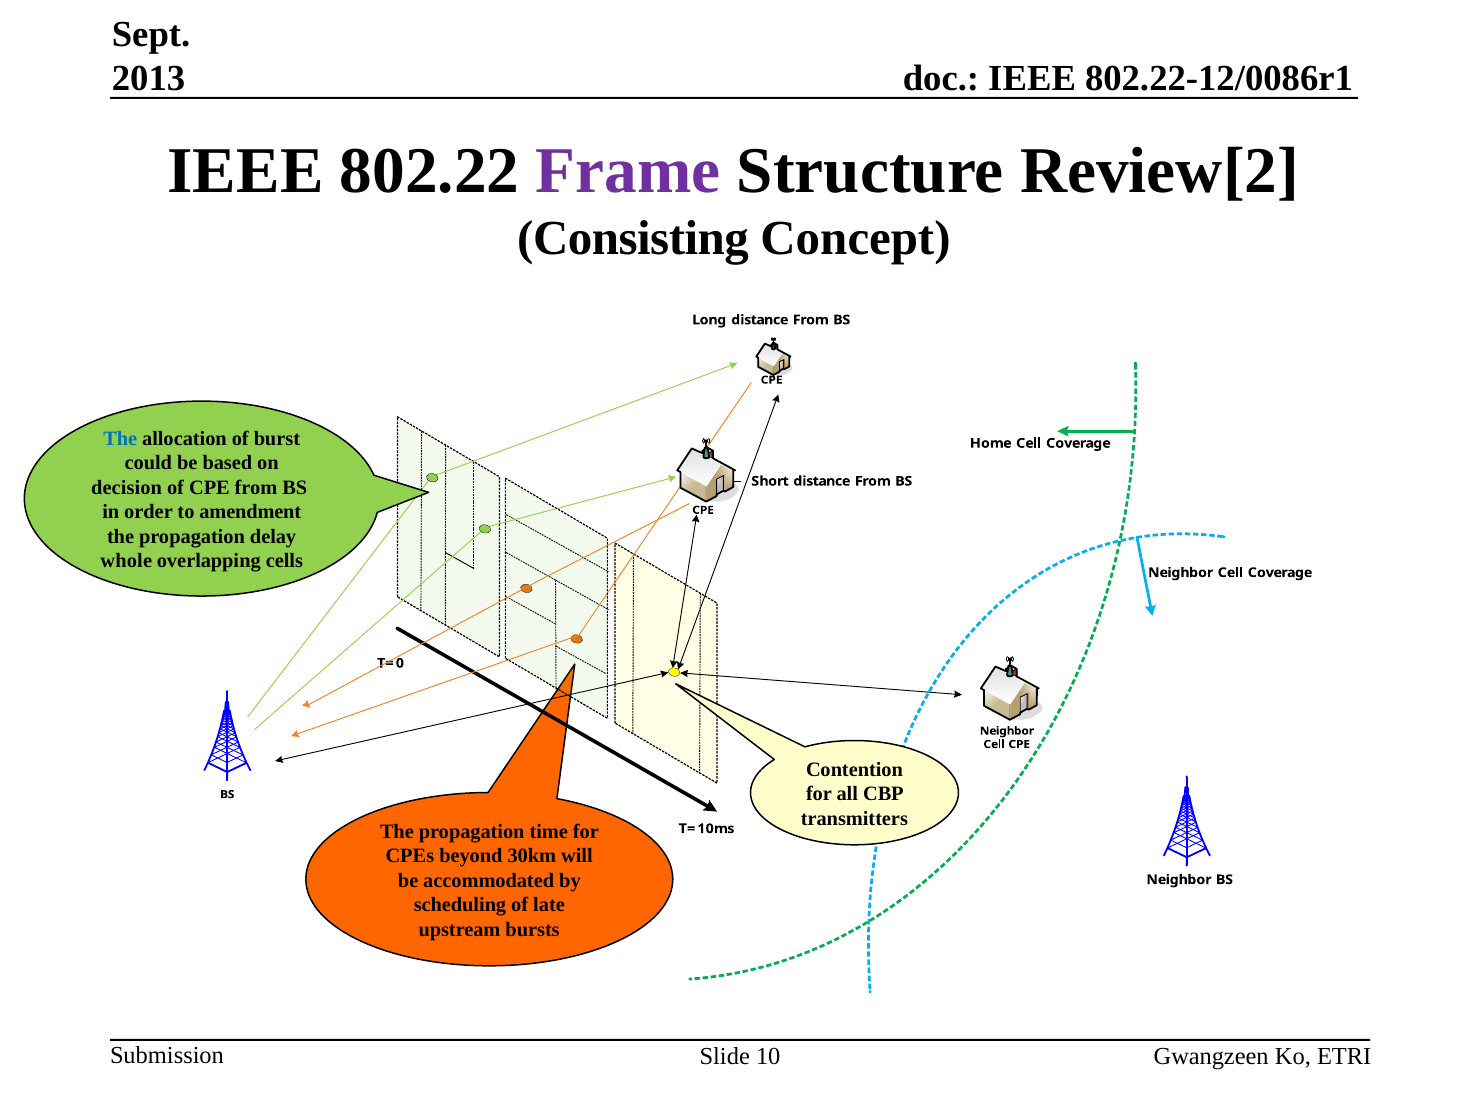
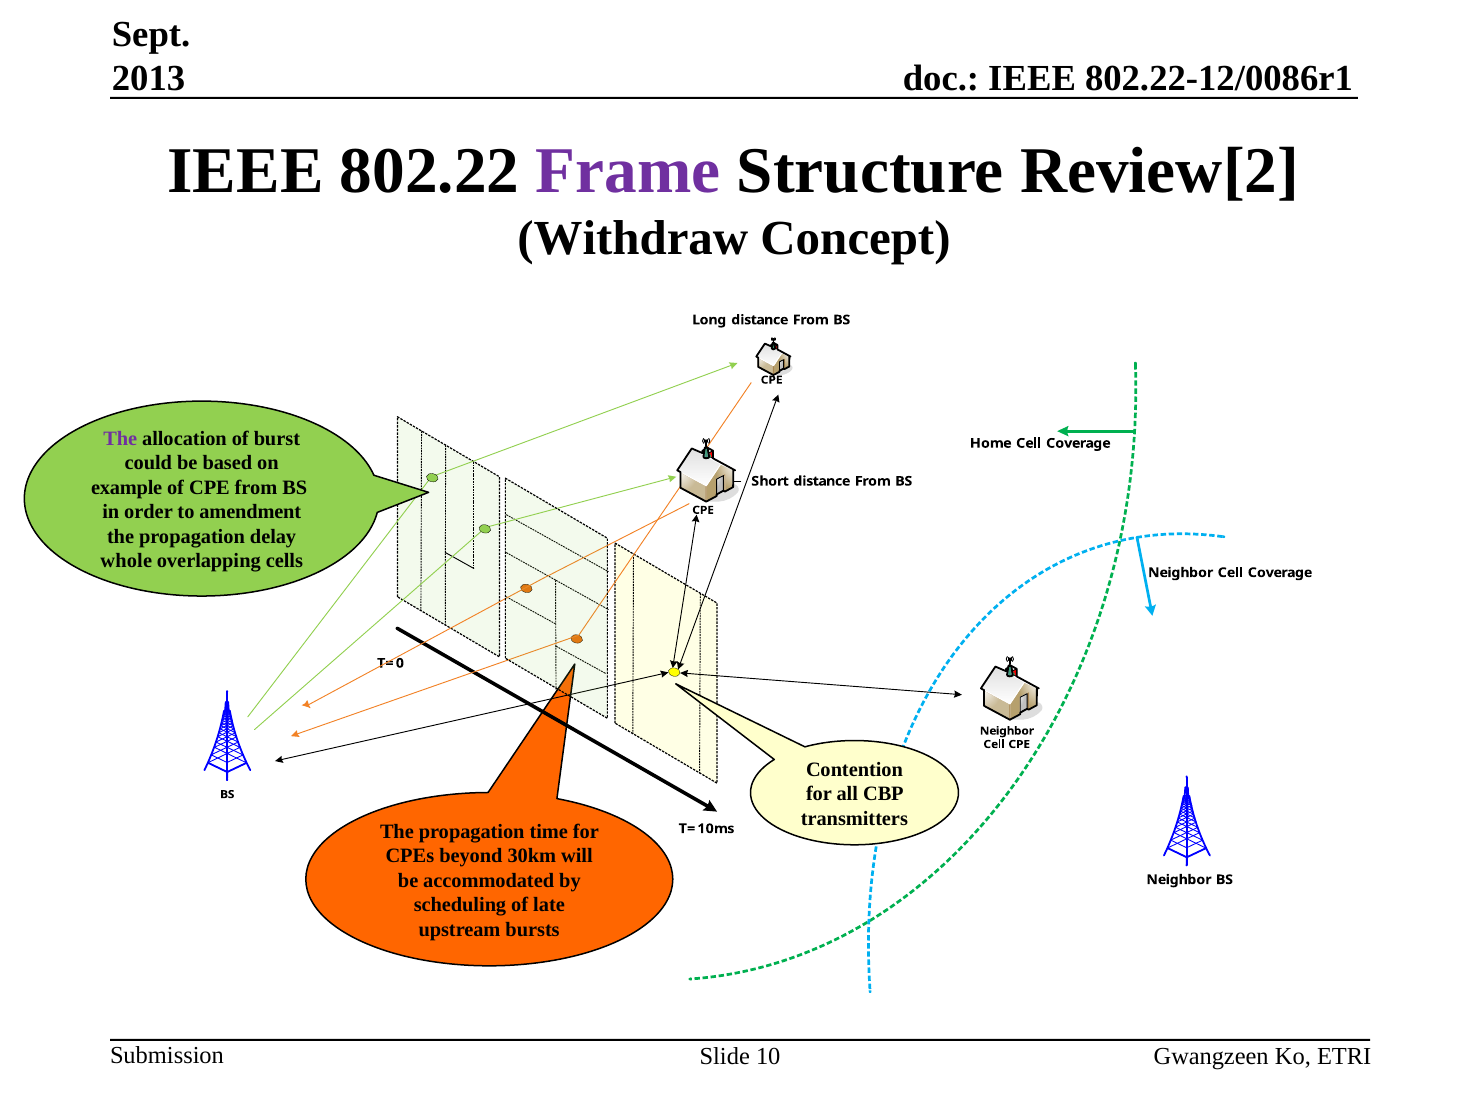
Consisting: Consisting -> Withdraw
The at (120, 439) colour: blue -> purple
decision: decision -> example
